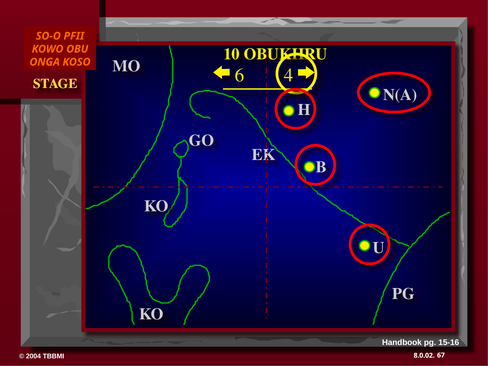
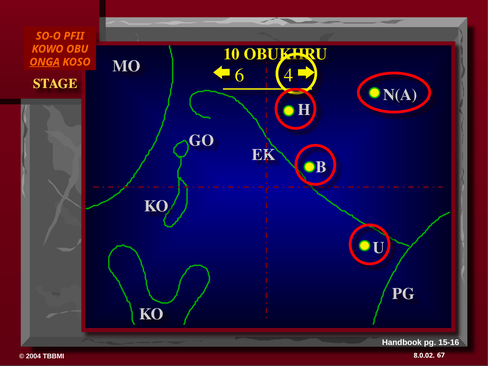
ONGA underline: none -> present
